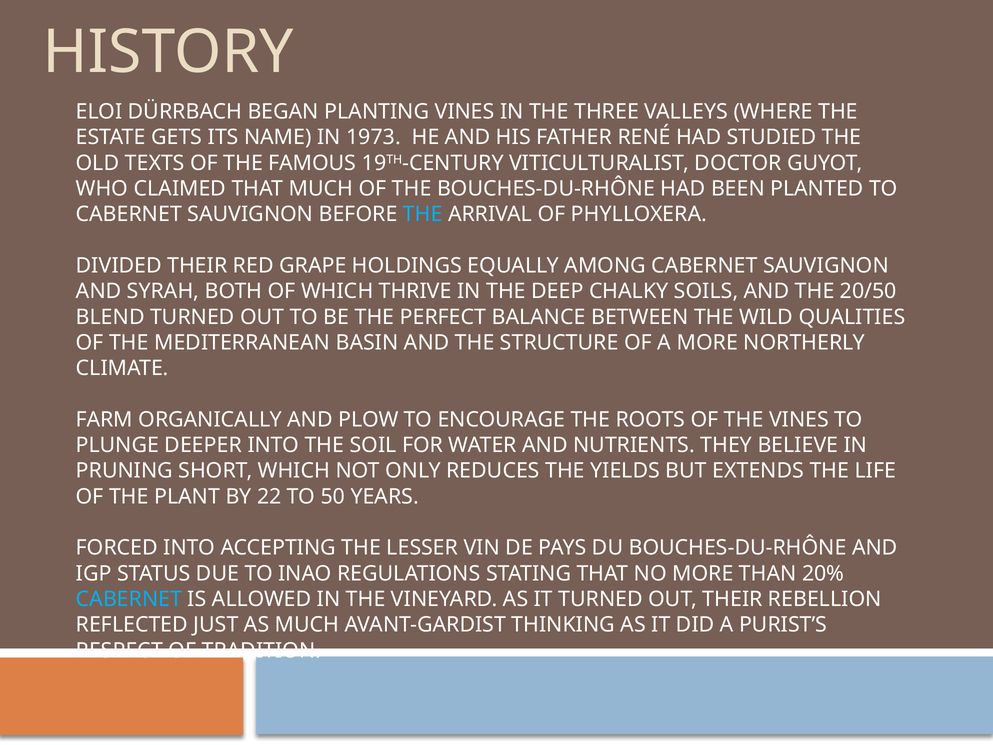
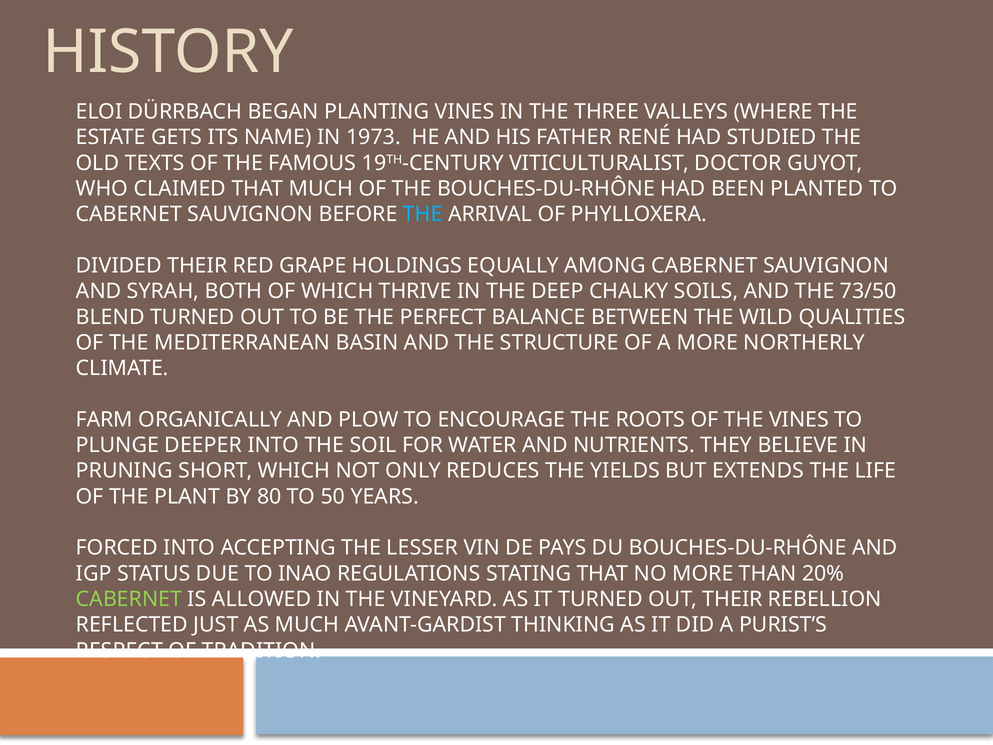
20/50: 20/50 -> 73/50
22: 22 -> 80
CABERNET at (129, 599) colour: light blue -> light green
